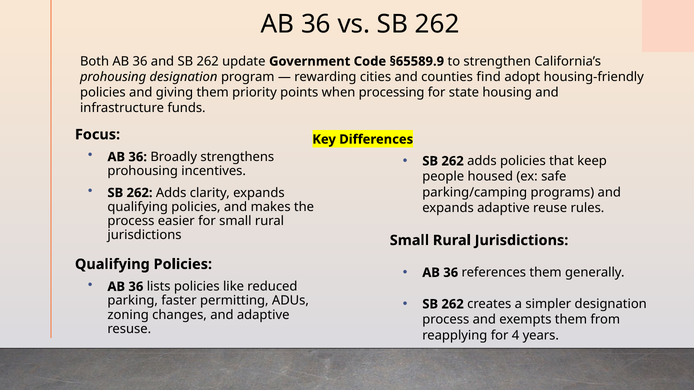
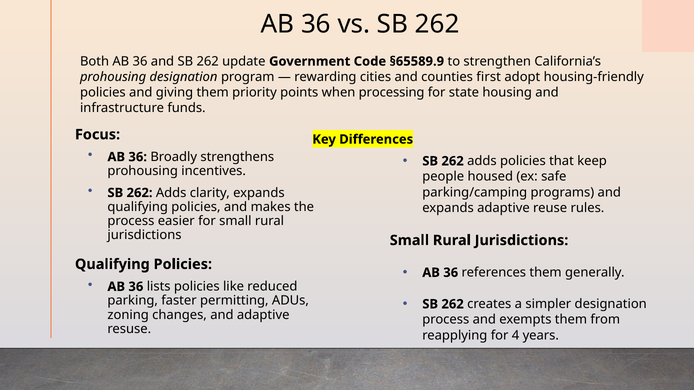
find: find -> first
